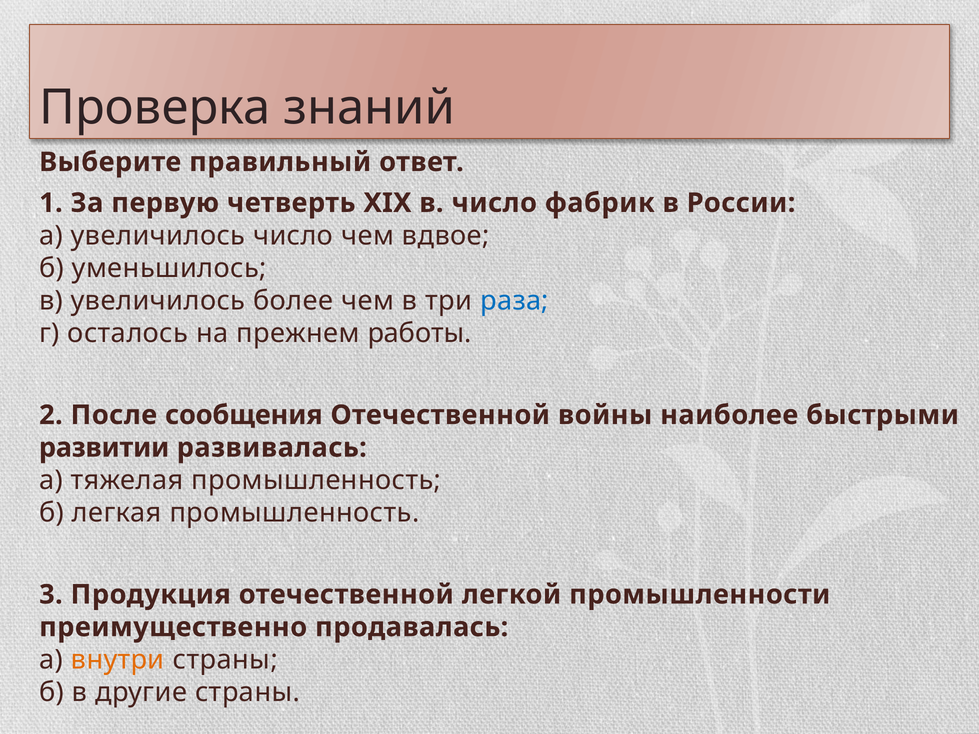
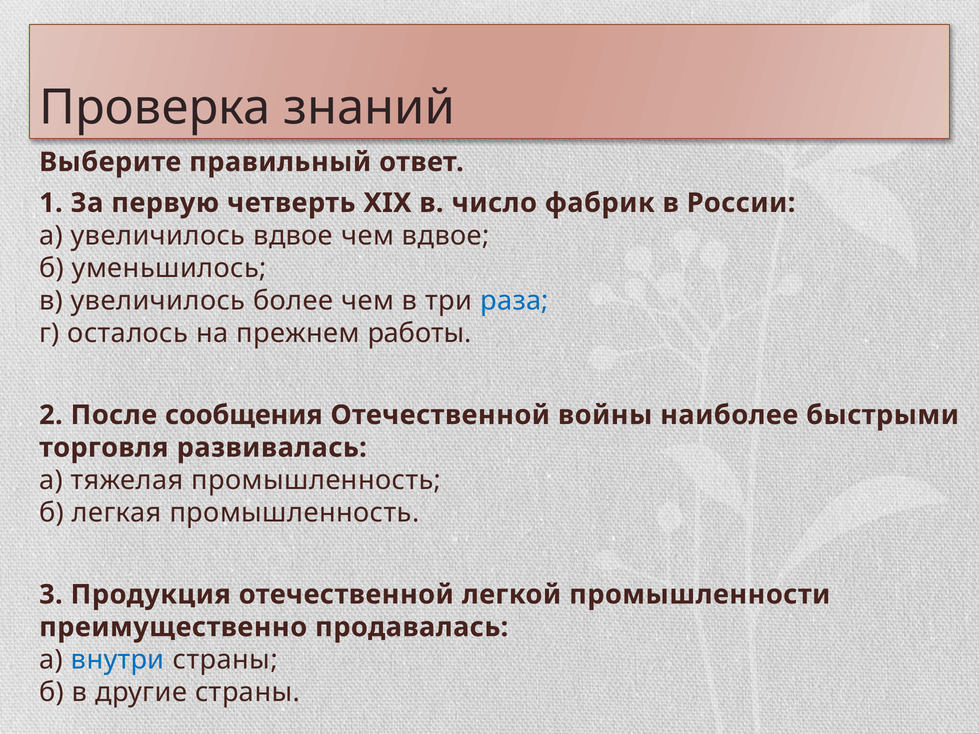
увеличилось число: число -> вдвое
развитии: развитии -> торговля
внутри colour: orange -> blue
